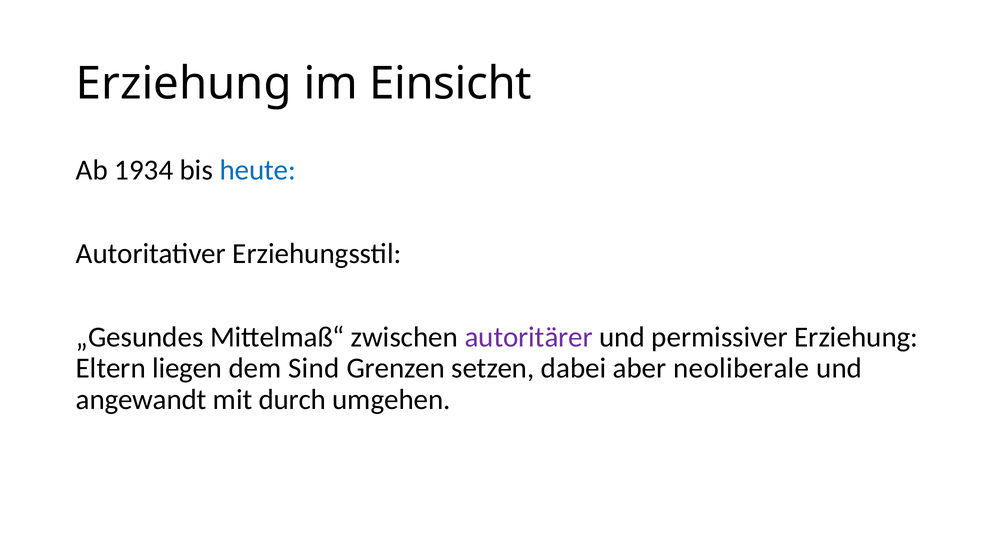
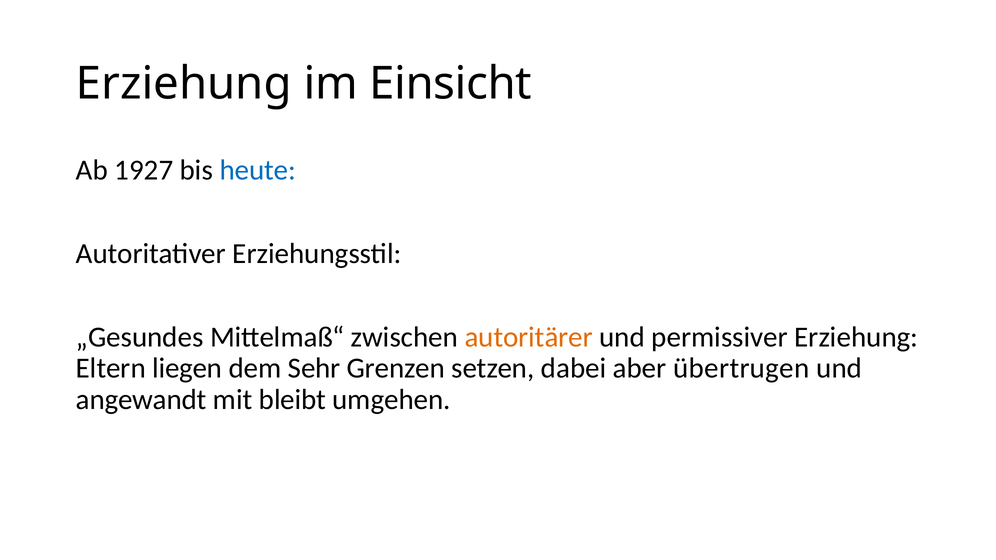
1934: 1934 -> 1927
autoritärer colour: purple -> orange
Sind: Sind -> Sehr
neoliberale: neoliberale -> übertrugen
durch: durch -> bleibt
